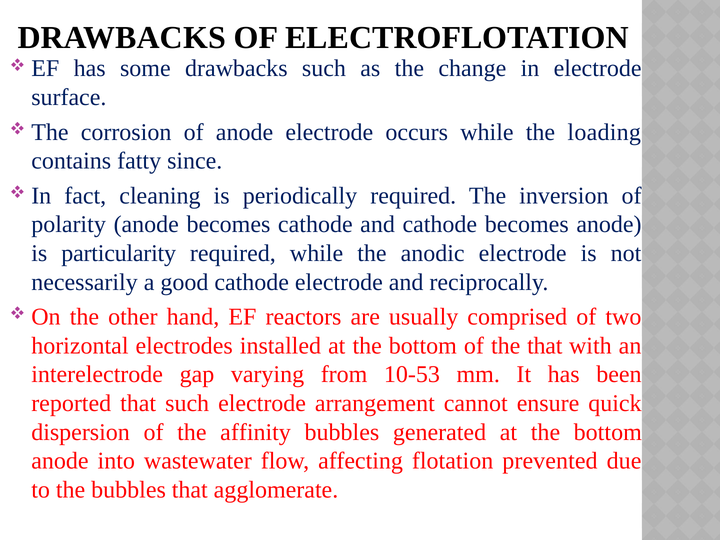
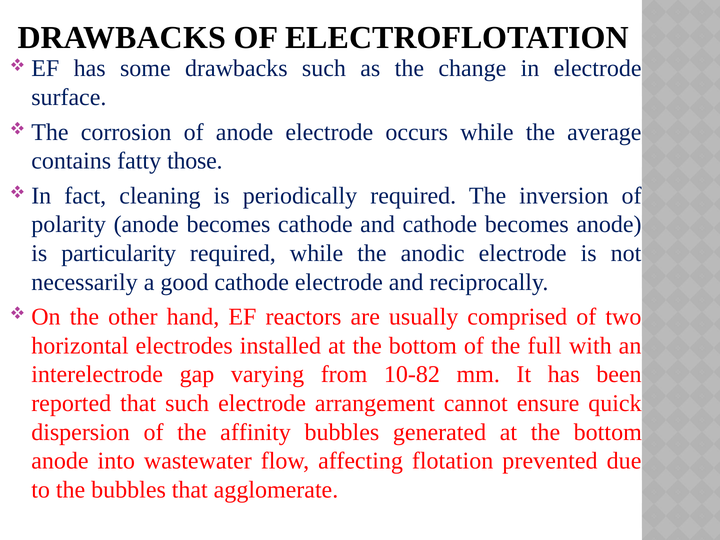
loading: loading -> average
since: since -> those
the that: that -> full
10-53: 10-53 -> 10-82
